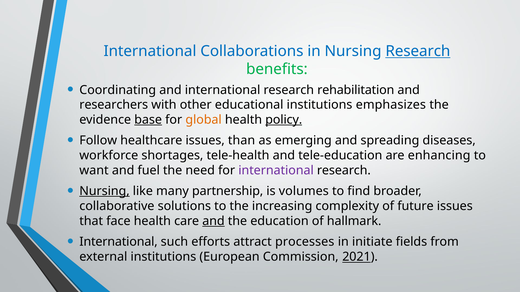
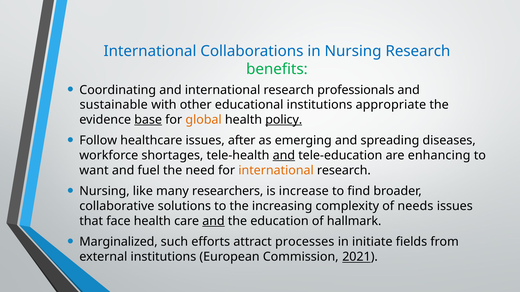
Research at (418, 51) underline: present -> none
rehabilitation: rehabilitation -> professionals
researchers: researchers -> sustainable
emphasizes: emphasizes -> appropriate
than: than -> after
and at (284, 156) underline: none -> present
international at (276, 171) colour: purple -> orange
Nursing at (104, 191) underline: present -> none
partnership: partnership -> researchers
volumes: volumes -> increase
future: future -> needs
International at (119, 242): International -> Marginalized
